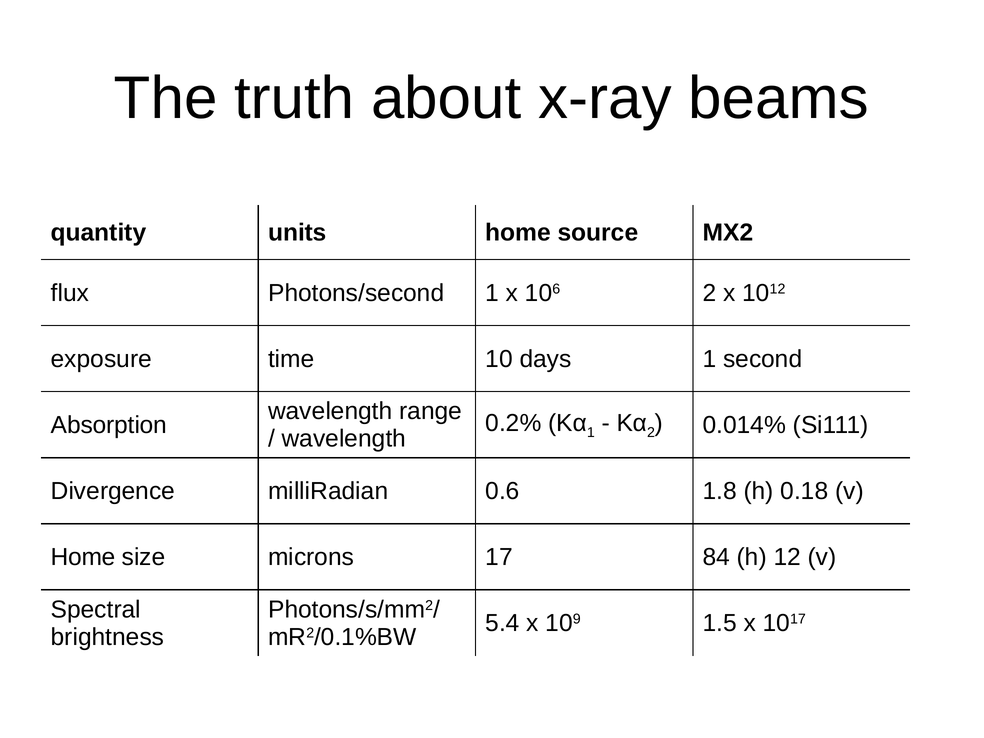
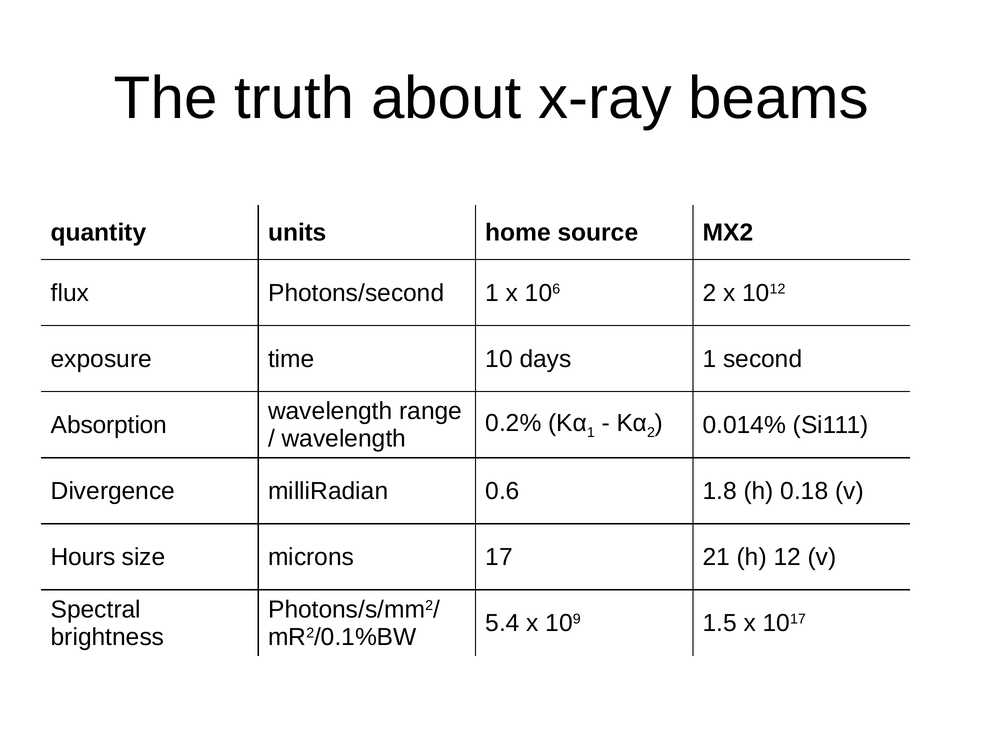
Home at (83, 557): Home -> Hours
84: 84 -> 21
